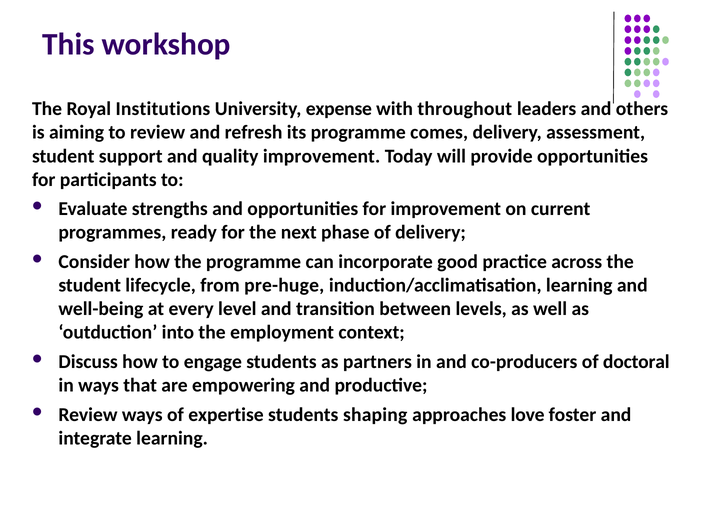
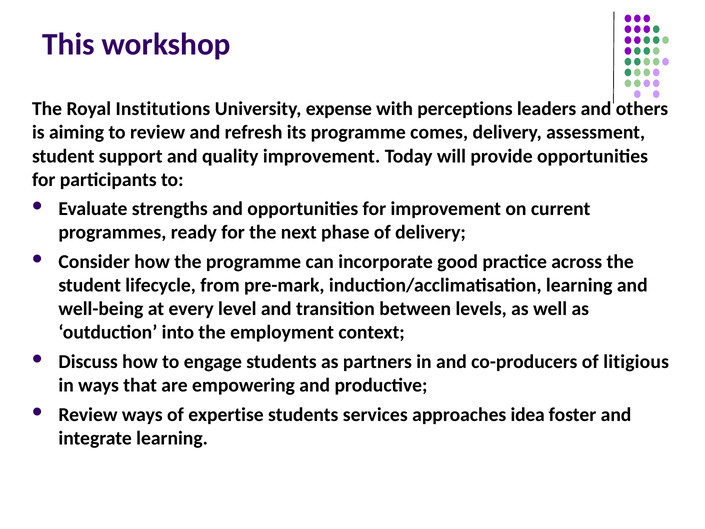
throughout: throughout -> perceptions
pre-huge: pre-huge -> pre-mark
doctoral: doctoral -> litigious
shaping: shaping -> services
love: love -> idea
